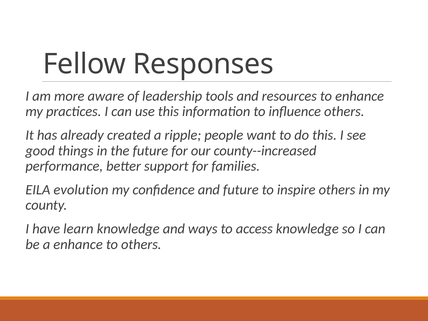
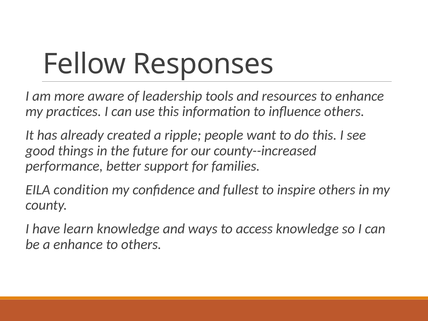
evolution: evolution -> condition
and future: future -> fullest
